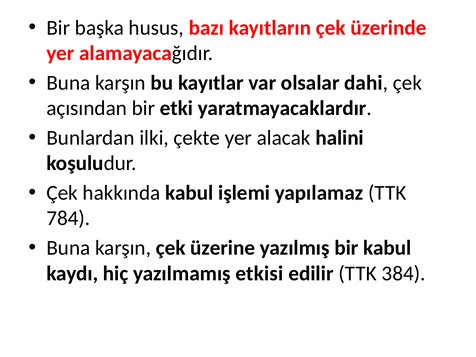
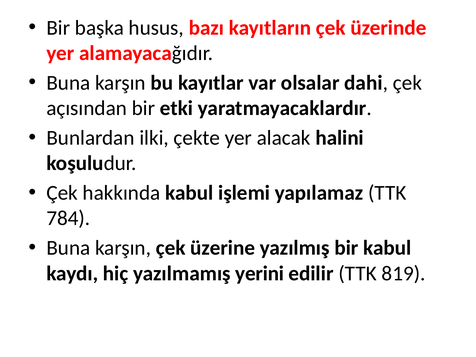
etkisi: etkisi -> yerini
384: 384 -> 819
